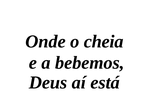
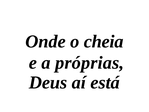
bebemos: bebemos -> próprias
